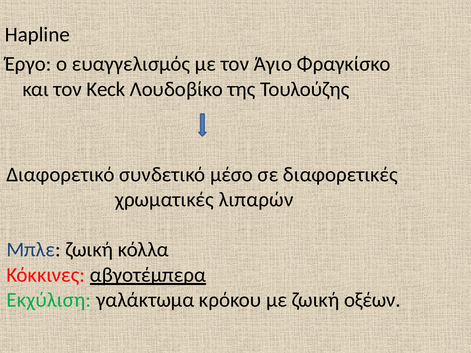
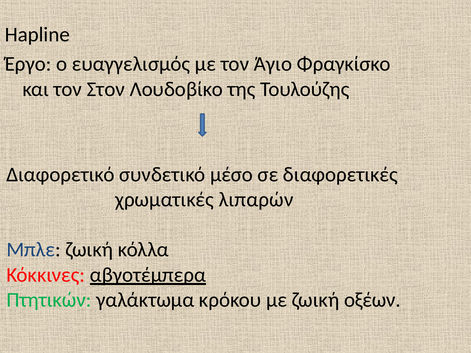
Keck: Keck -> Στον
Εκχύλιση: Εκχύλιση -> Πτητικών
